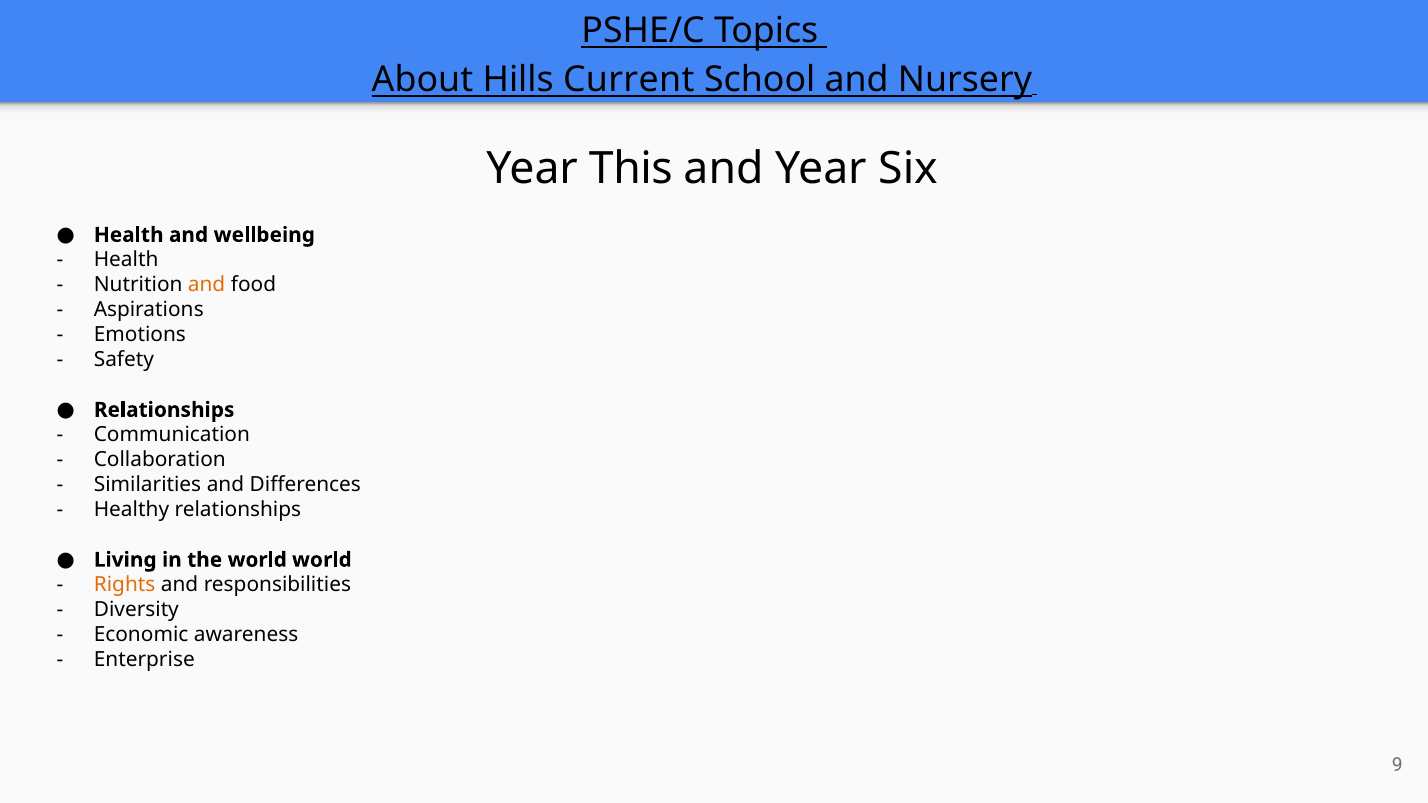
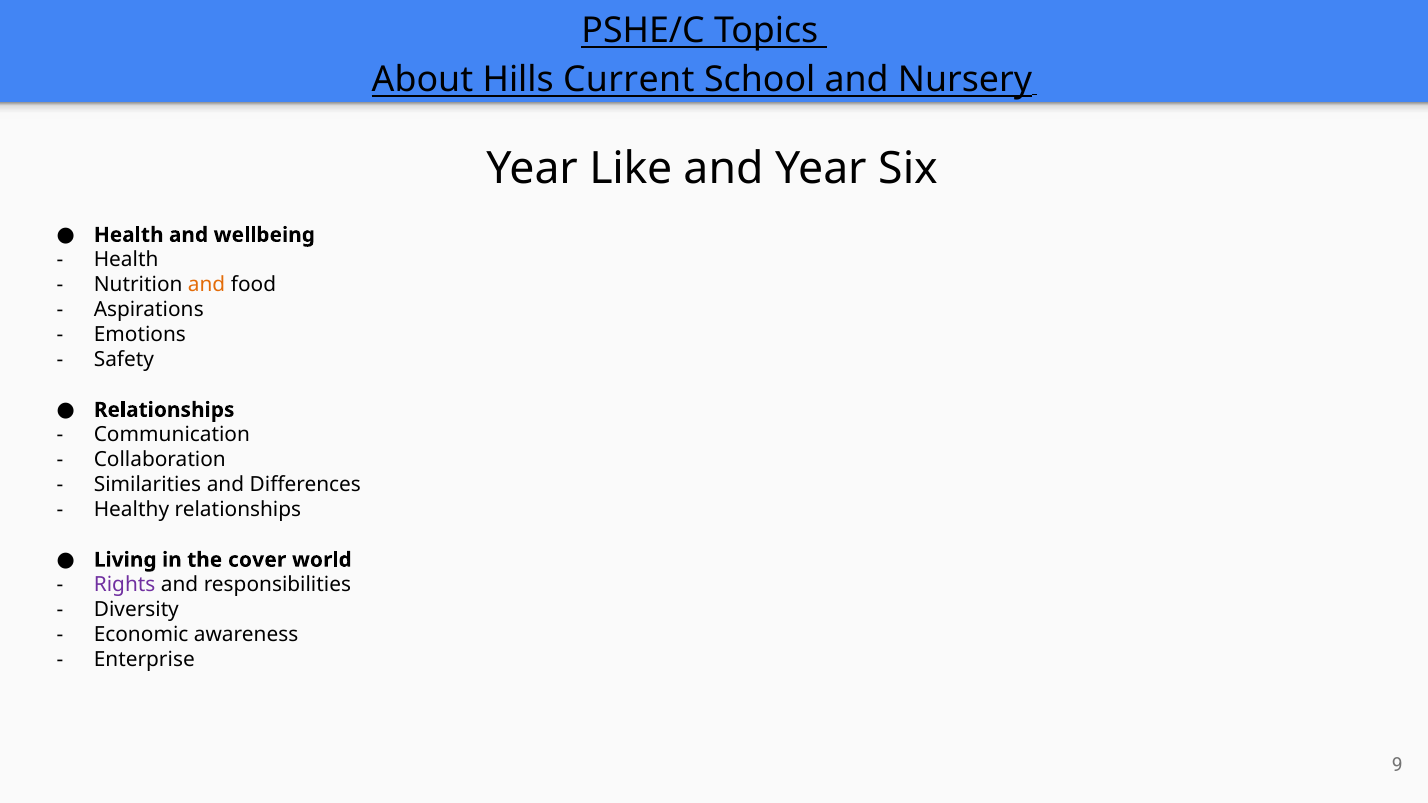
This: This -> Like
the world: world -> cover
Rights colour: orange -> purple
